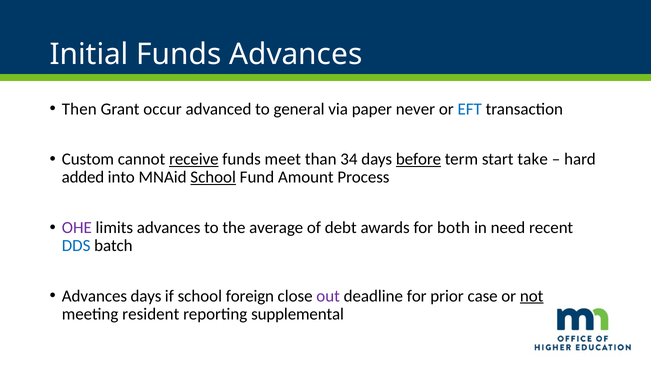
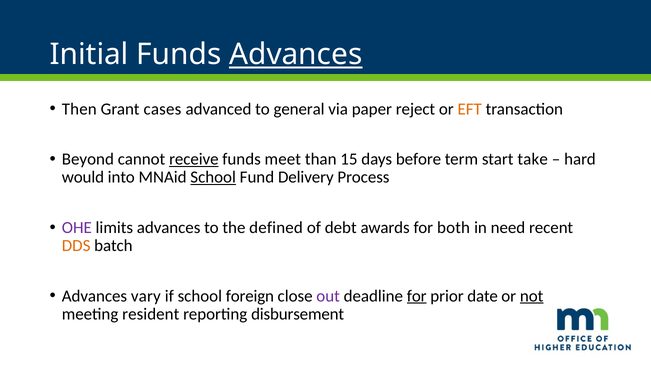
Advances at (296, 55) underline: none -> present
occur: occur -> cases
never: never -> reject
EFT colour: blue -> orange
Custom: Custom -> Beyond
34: 34 -> 15
before underline: present -> none
added: added -> would
Amount: Amount -> Delivery
average: average -> defined
DDS colour: blue -> orange
Advances days: days -> vary
for at (417, 296) underline: none -> present
case: case -> date
supplemental: supplemental -> disbursement
